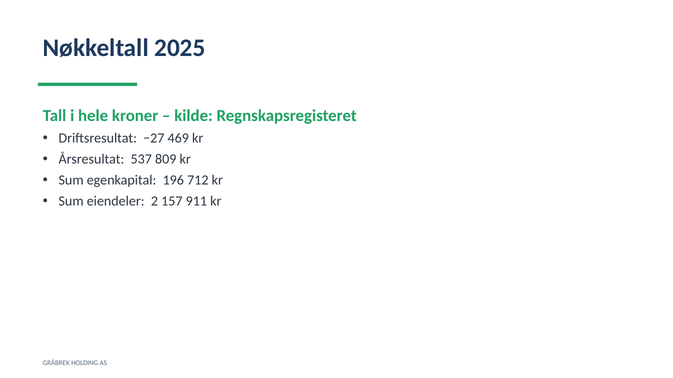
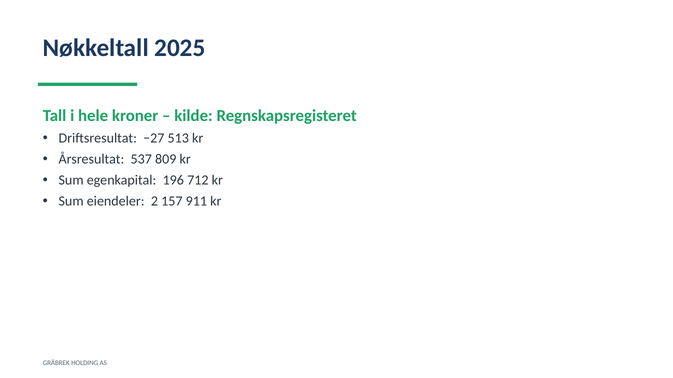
469: 469 -> 513
